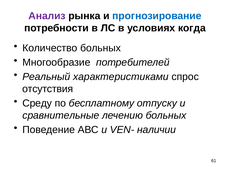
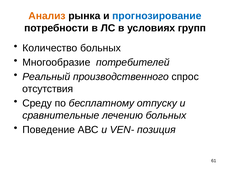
Анализ colour: purple -> orange
когда: когда -> групп
характеристиками: характеристиками -> производственного
наличии: наличии -> позиция
